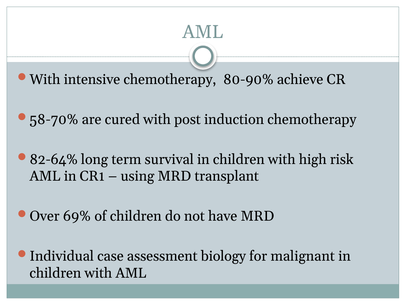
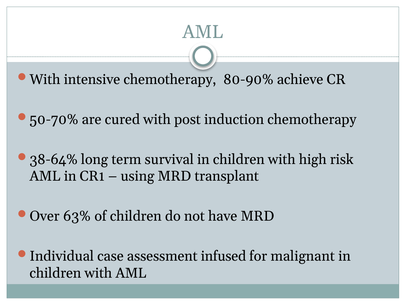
58-70%: 58-70% -> 50-70%
82-64%: 82-64% -> 38-64%
69%: 69% -> 63%
biology: biology -> infused
